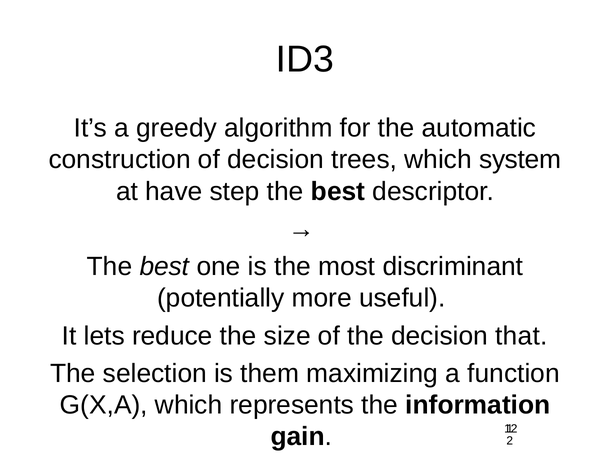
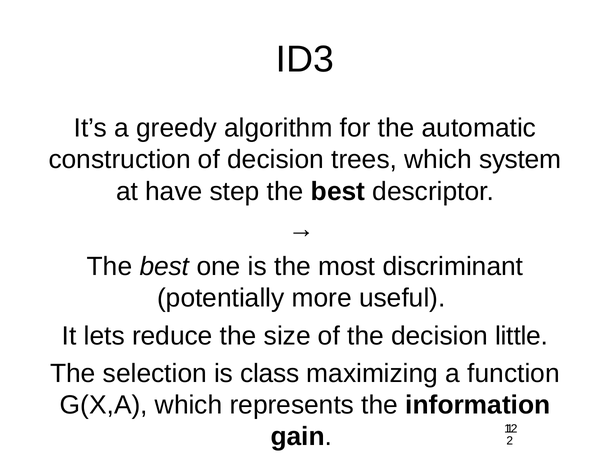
that: that -> little
them: them -> class
